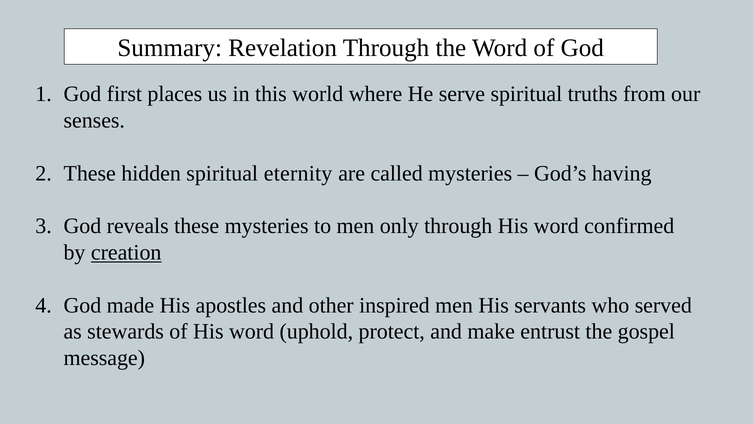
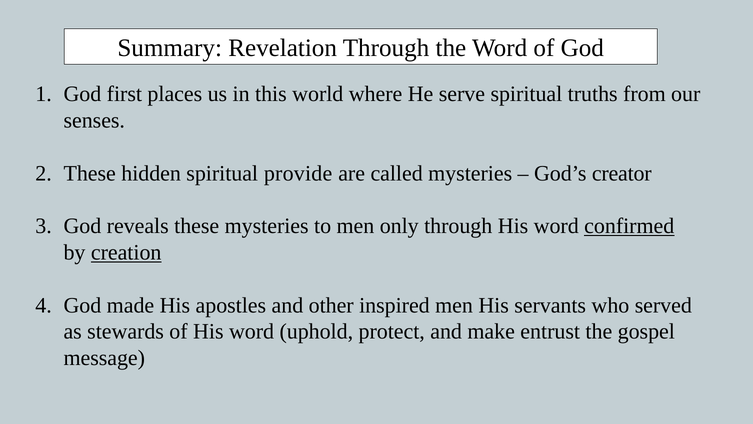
eternity: eternity -> provide
having: having -> creator
confirmed underline: none -> present
